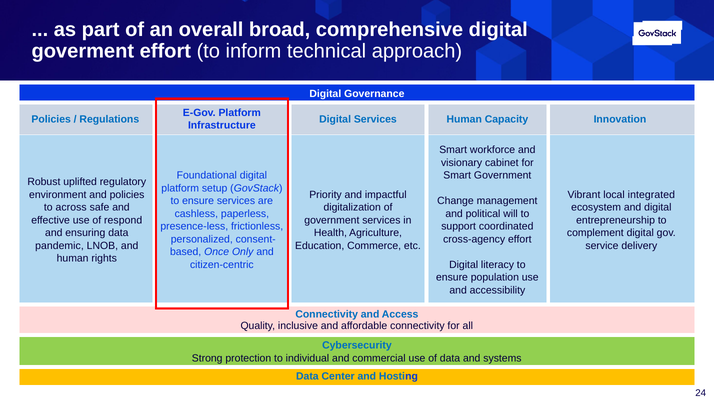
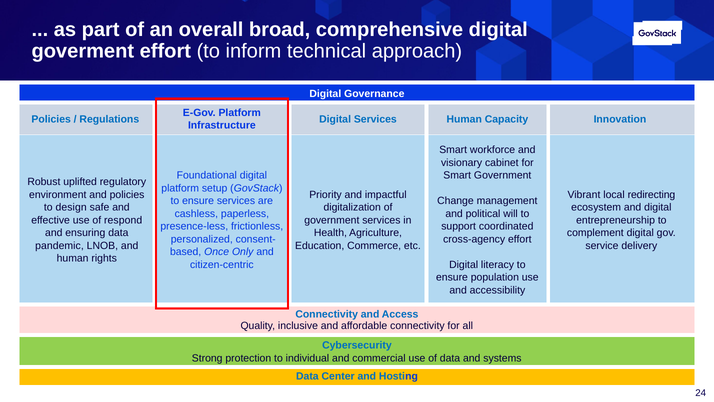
integrated: integrated -> redirecting
across: across -> design
